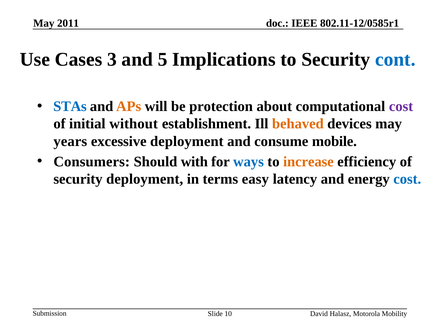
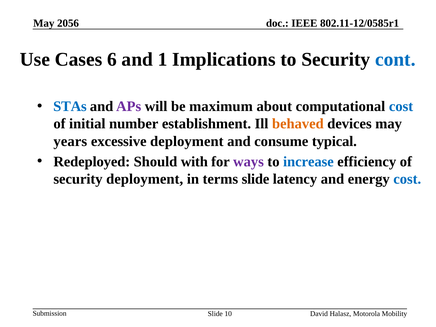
2011: 2011 -> 2056
3: 3 -> 6
5: 5 -> 1
APs colour: orange -> purple
protection: protection -> maximum
cost at (401, 106) colour: purple -> blue
without: without -> number
mobile: mobile -> typical
Consumers: Consumers -> Redeployed
ways colour: blue -> purple
increase colour: orange -> blue
terms easy: easy -> slide
